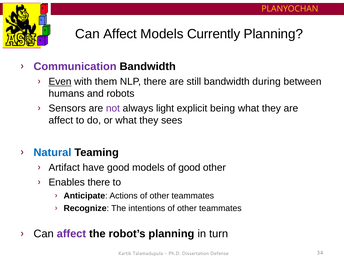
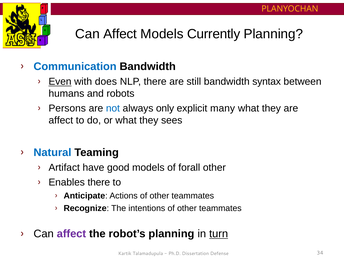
Communication colour: purple -> blue
them: them -> does
during: during -> syntax
Sensors: Sensors -> Persons
not colour: purple -> blue
light: light -> only
being: being -> many
of good: good -> forall
turn underline: none -> present
